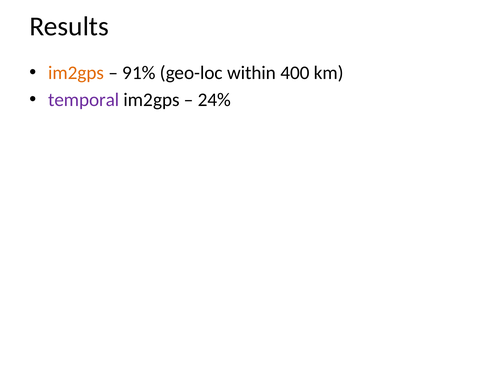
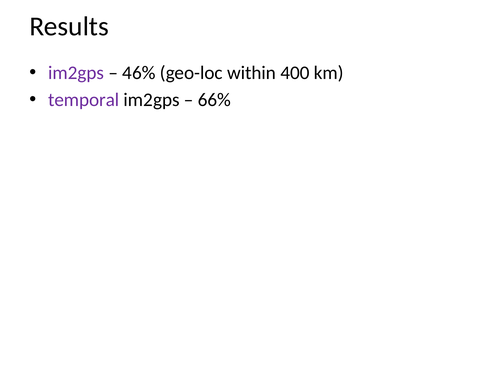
im2gps at (76, 73) colour: orange -> purple
91%: 91% -> 46%
24%: 24% -> 66%
